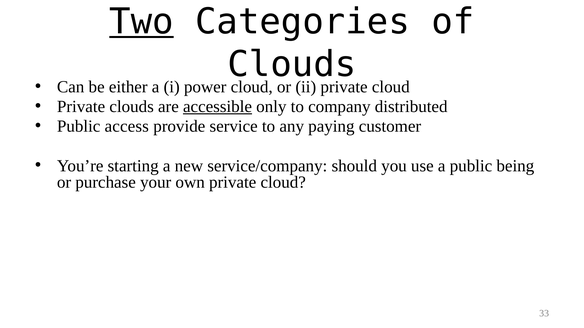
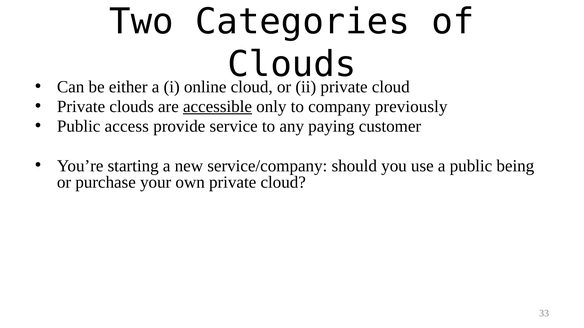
Two underline: present -> none
power: power -> online
distributed: distributed -> previously
